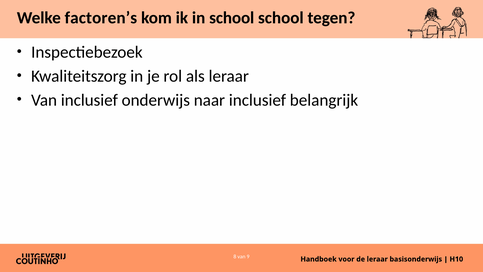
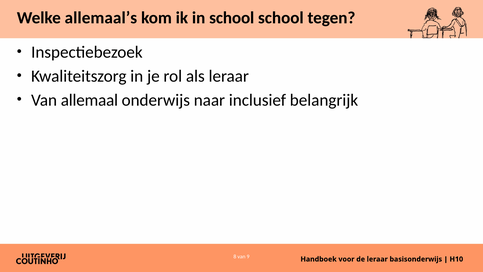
factoren’s: factoren’s -> allemaal’s
Van inclusief: inclusief -> allemaal
